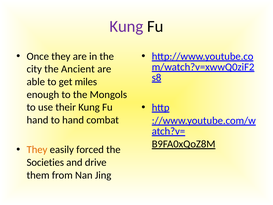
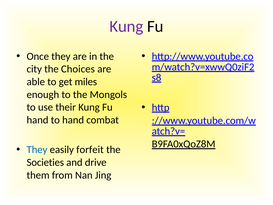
Ancient: Ancient -> Choices
They at (37, 149) colour: orange -> blue
forced: forced -> forfeit
